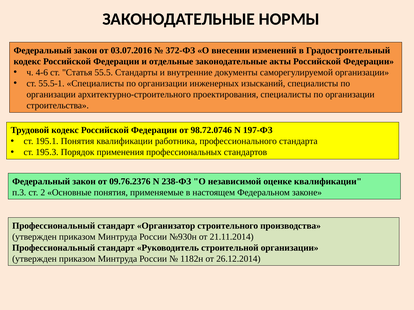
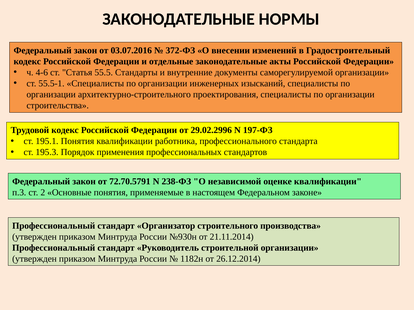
98.72.0746: 98.72.0746 -> 29.02.2996
09.76.2376: 09.76.2376 -> 72.70.5791
